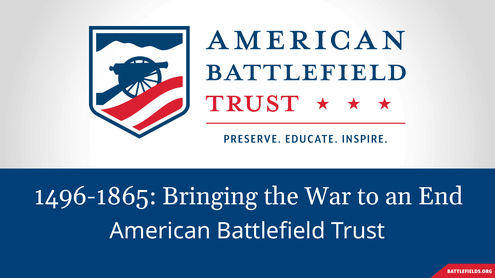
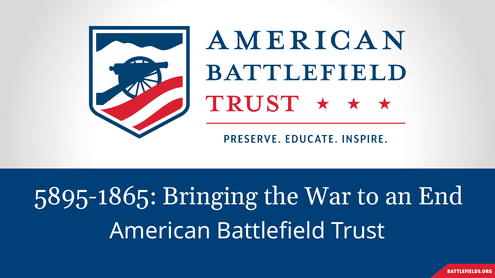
1496-1865: 1496-1865 -> 5895-1865
